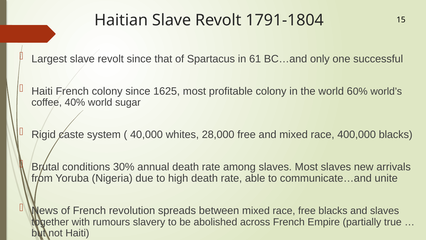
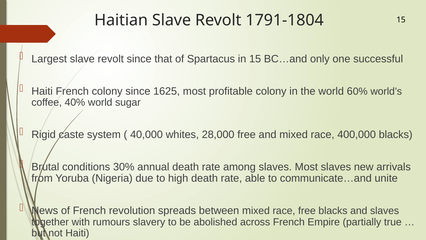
in 61: 61 -> 15
